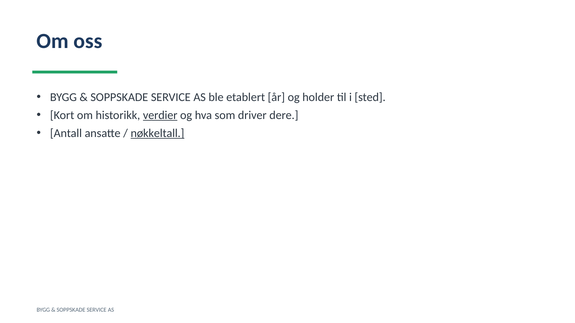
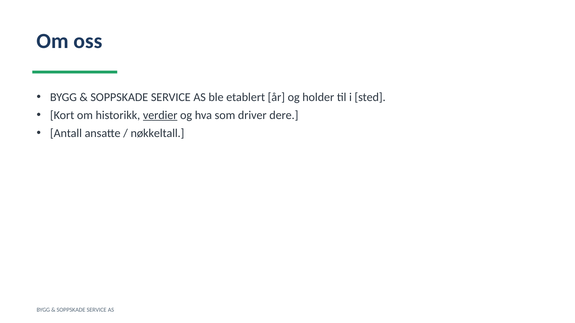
nøkkeltall underline: present -> none
